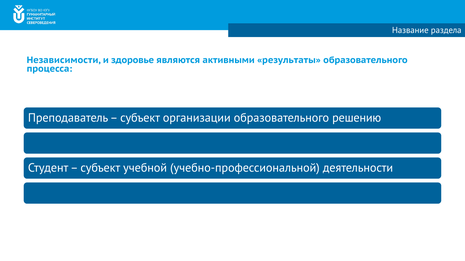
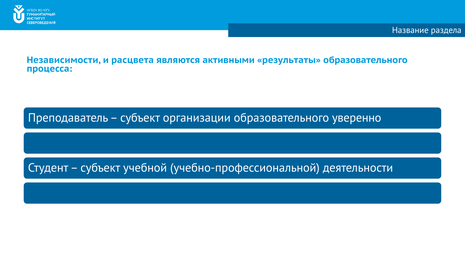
здоровье: здоровье -> расцвета
решению: решению -> уверенно
